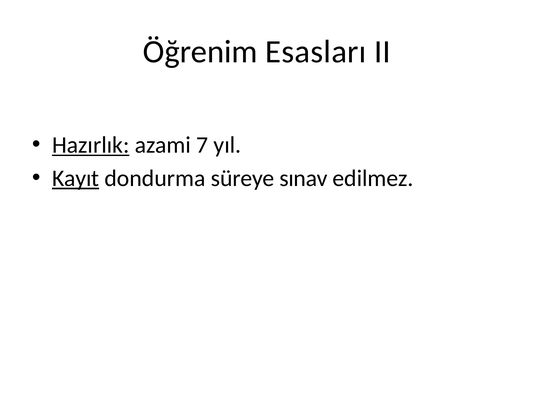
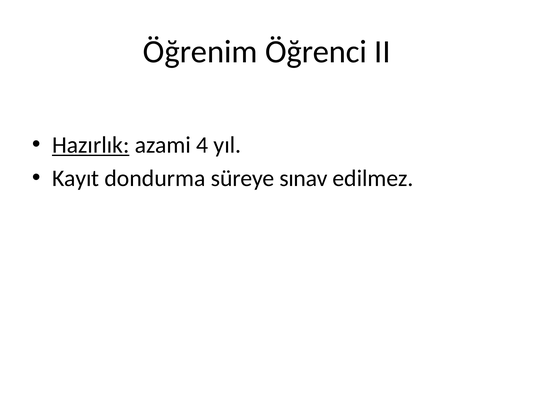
Esasları: Esasları -> Öğrenci
7: 7 -> 4
Kayıt underline: present -> none
